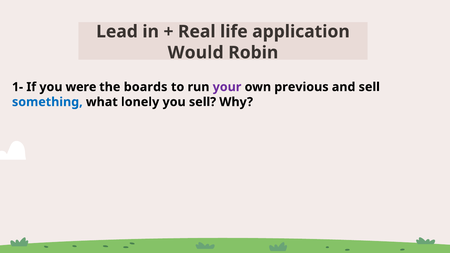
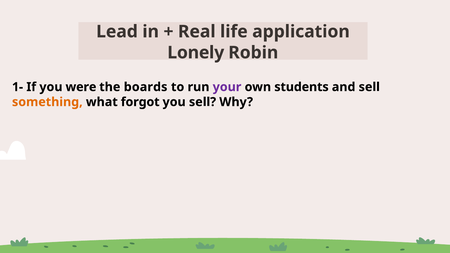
Would: Would -> Lonely
previous: previous -> students
something colour: blue -> orange
lonely: lonely -> forgot
